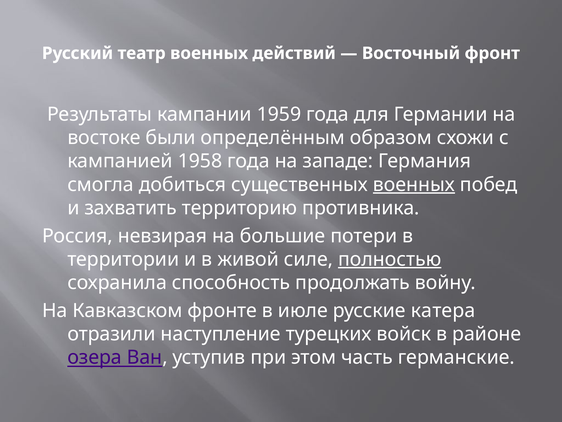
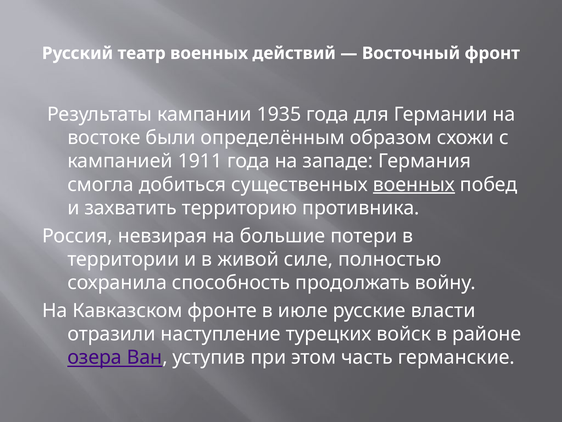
1959: 1959 -> 1935
1958: 1958 -> 1911
полностью underline: present -> none
катера: катера -> власти
